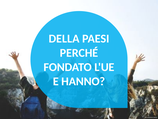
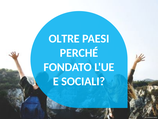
DELLA: DELLA -> OLTRE
HANNO: HANNO -> SOCIALI
